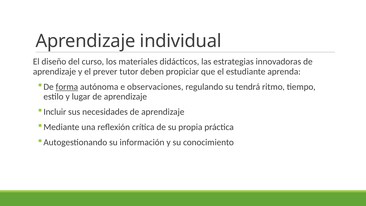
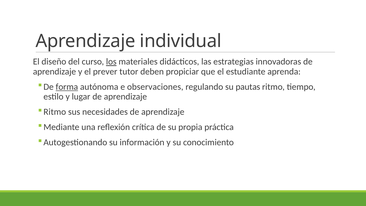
los underline: none -> present
tendrá: tendrá -> pautas
Incluir at (55, 112): Incluir -> Ritmo
